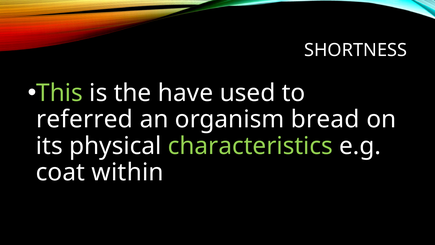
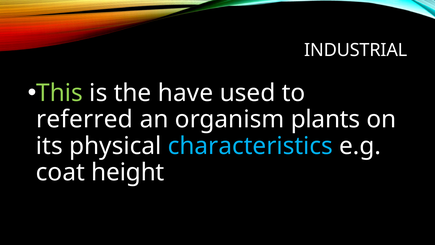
SHORTNESS: SHORTNESS -> INDUSTRIAL
bread: bread -> plants
characteristics colour: light green -> light blue
within: within -> height
